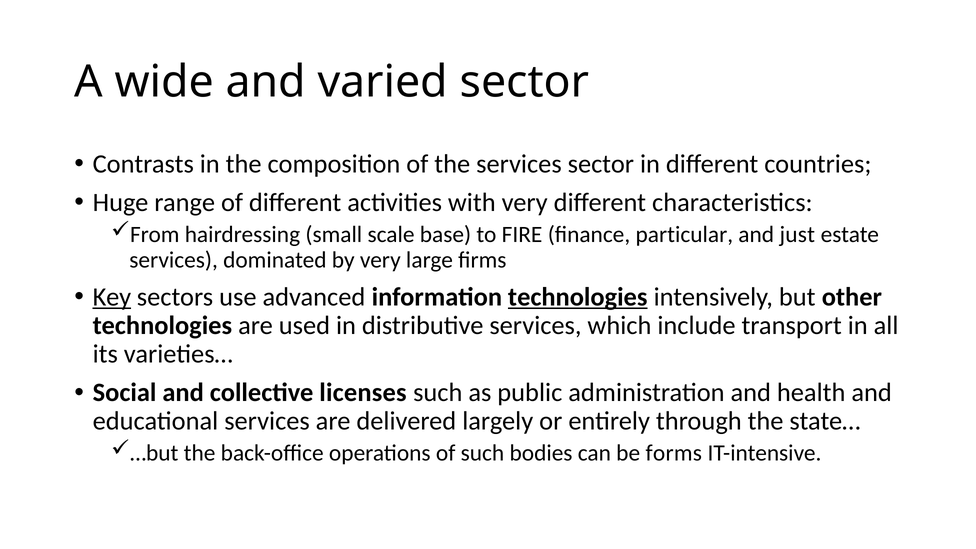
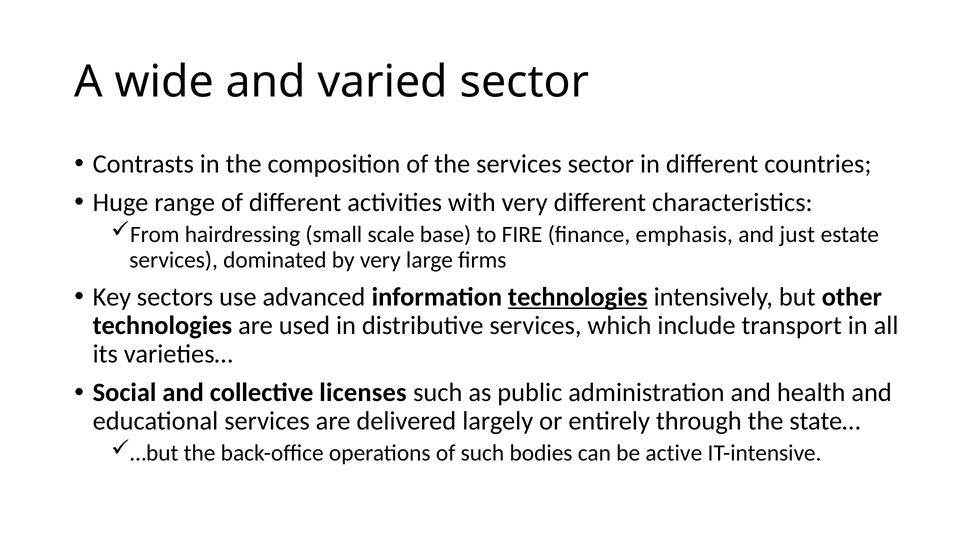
particular: particular -> emphasis
Key underline: present -> none
forms: forms -> active
